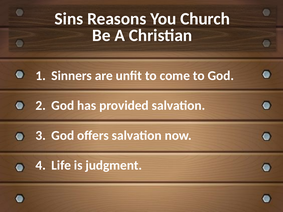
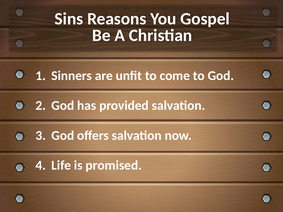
Church: Church -> Gospel
judgment: judgment -> promised
